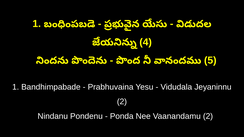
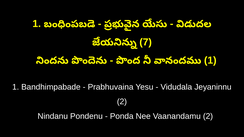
4: 4 -> 7
5 at (210, 60): 5 -> 1
